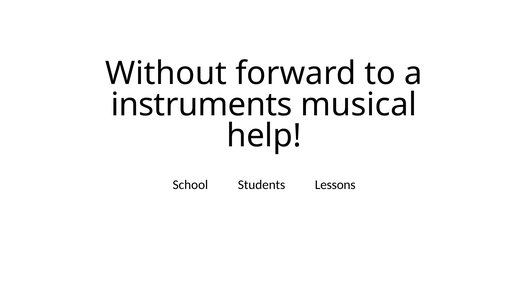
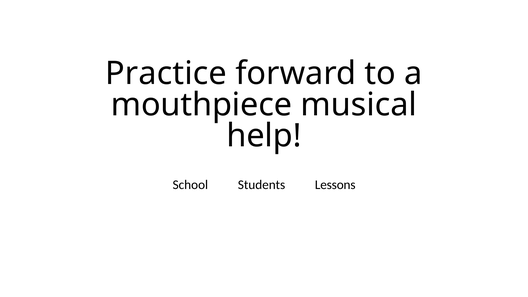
Without: Without -> Practice
instruments: instruments -> mouthpiece
